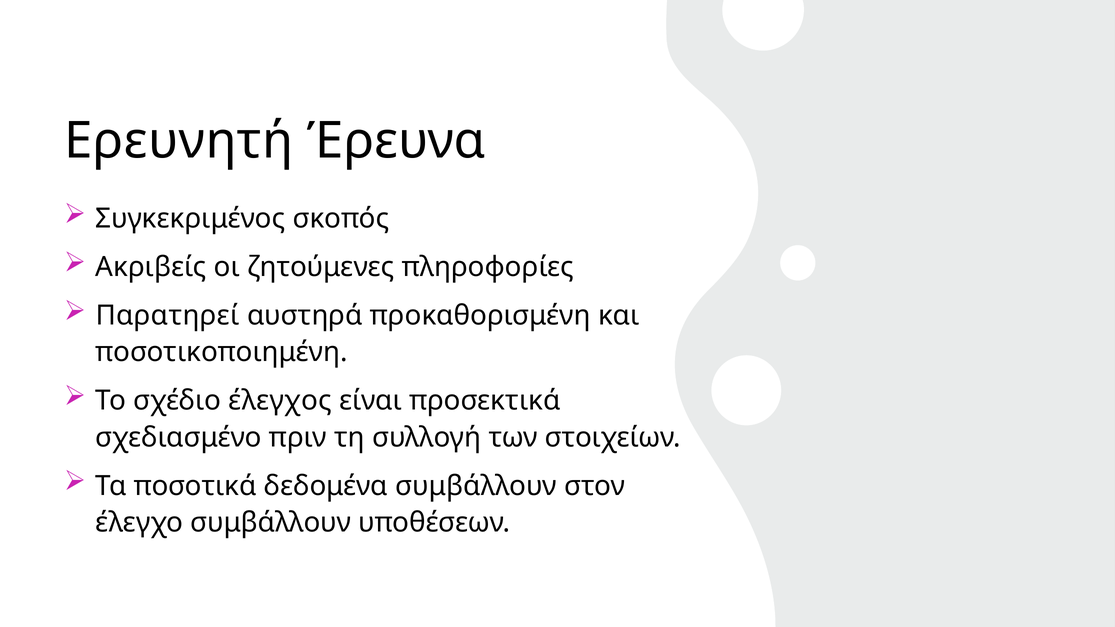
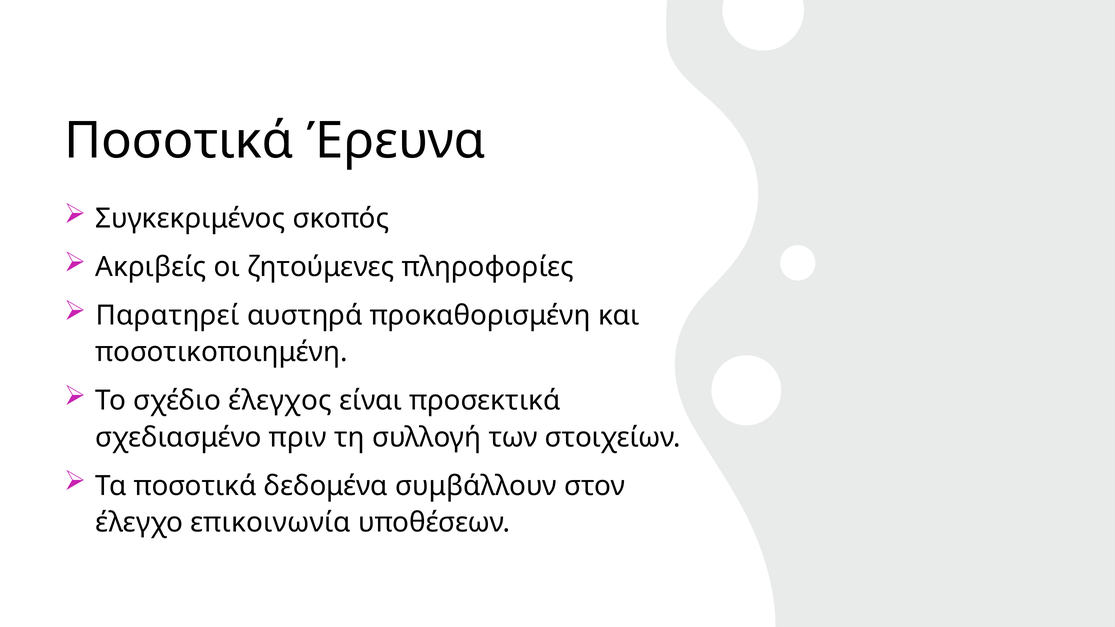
Ερευνητή at (179, 141): Ερευνητή -> Ποσοτικά
έλεγχο συμβάλλουν: συμβάλλουν -> επικοινωνία
